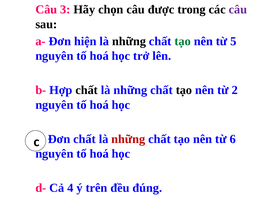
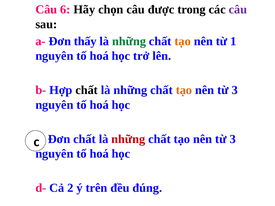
3: 3 -> 6
hiện: hiện -> thấy
những at (129, 41) colour: black -> green
tạo at (183, 41) colour: green -> orange
5: 5 -> 1
tạo at (184, 90) colour: black -> orange
2 at (235, 90): 2 -> 3
6 at (233, 139): 6 -> 3
4: 4 -> 2
